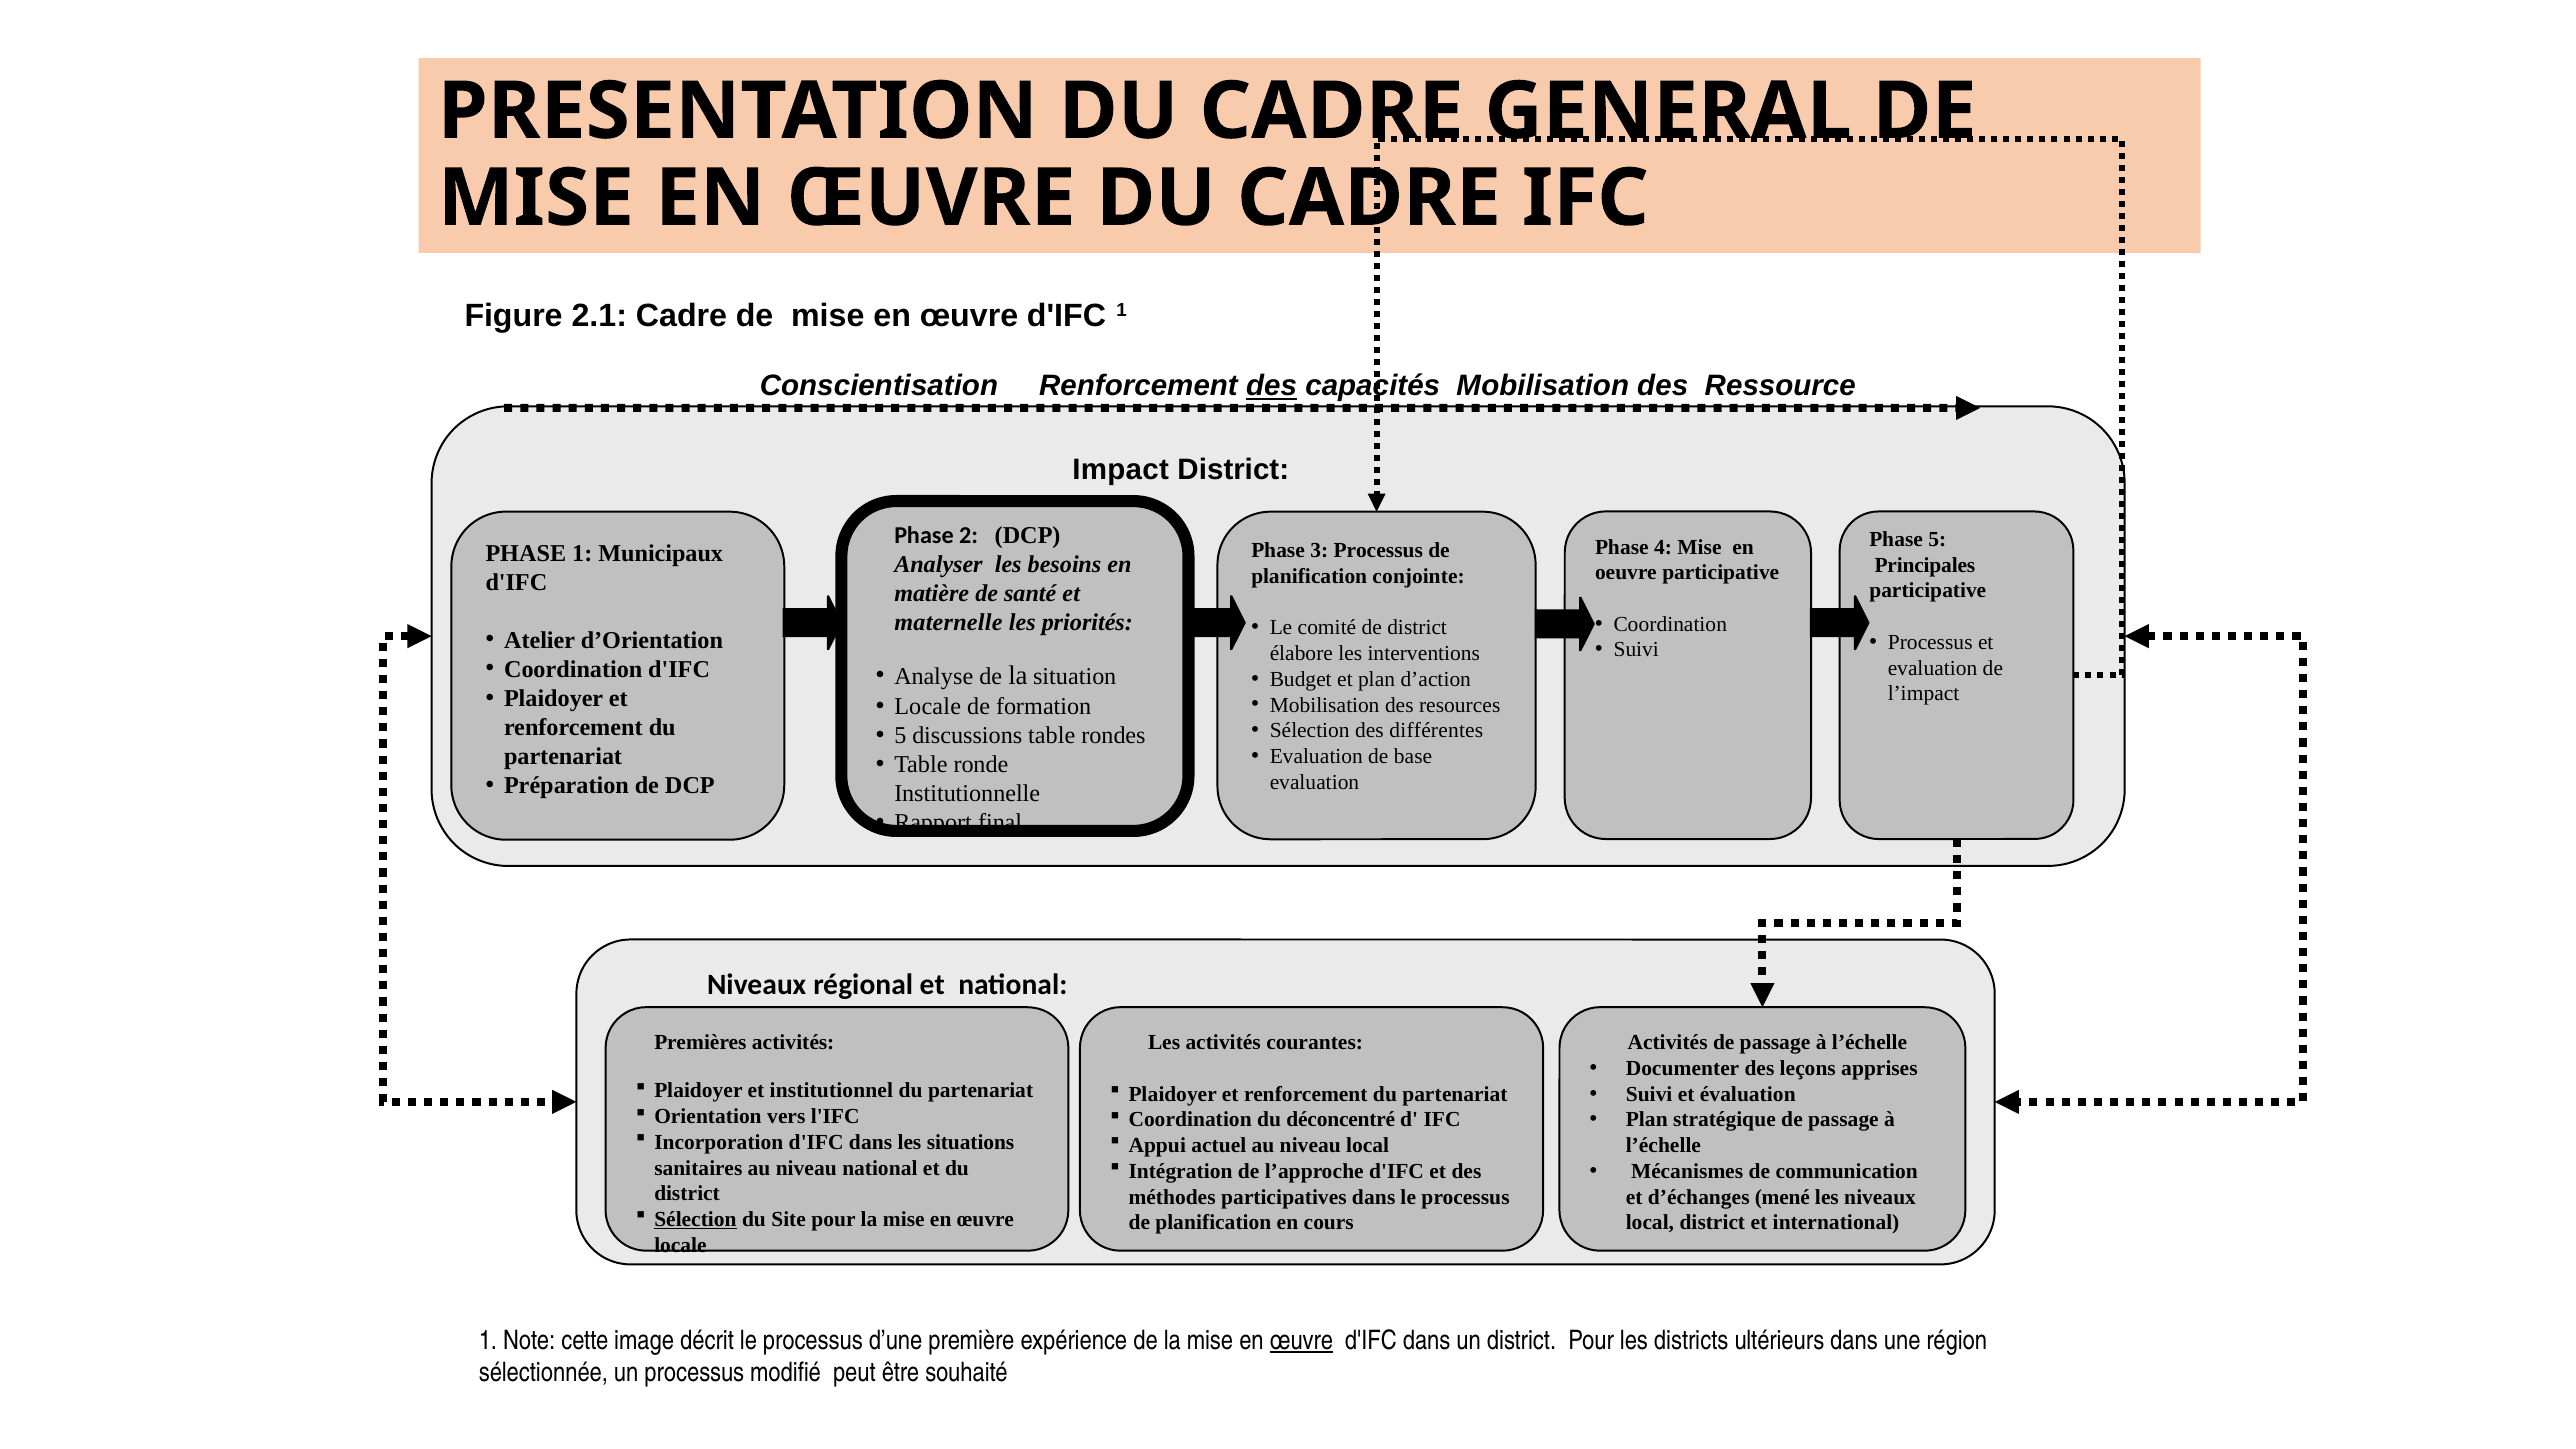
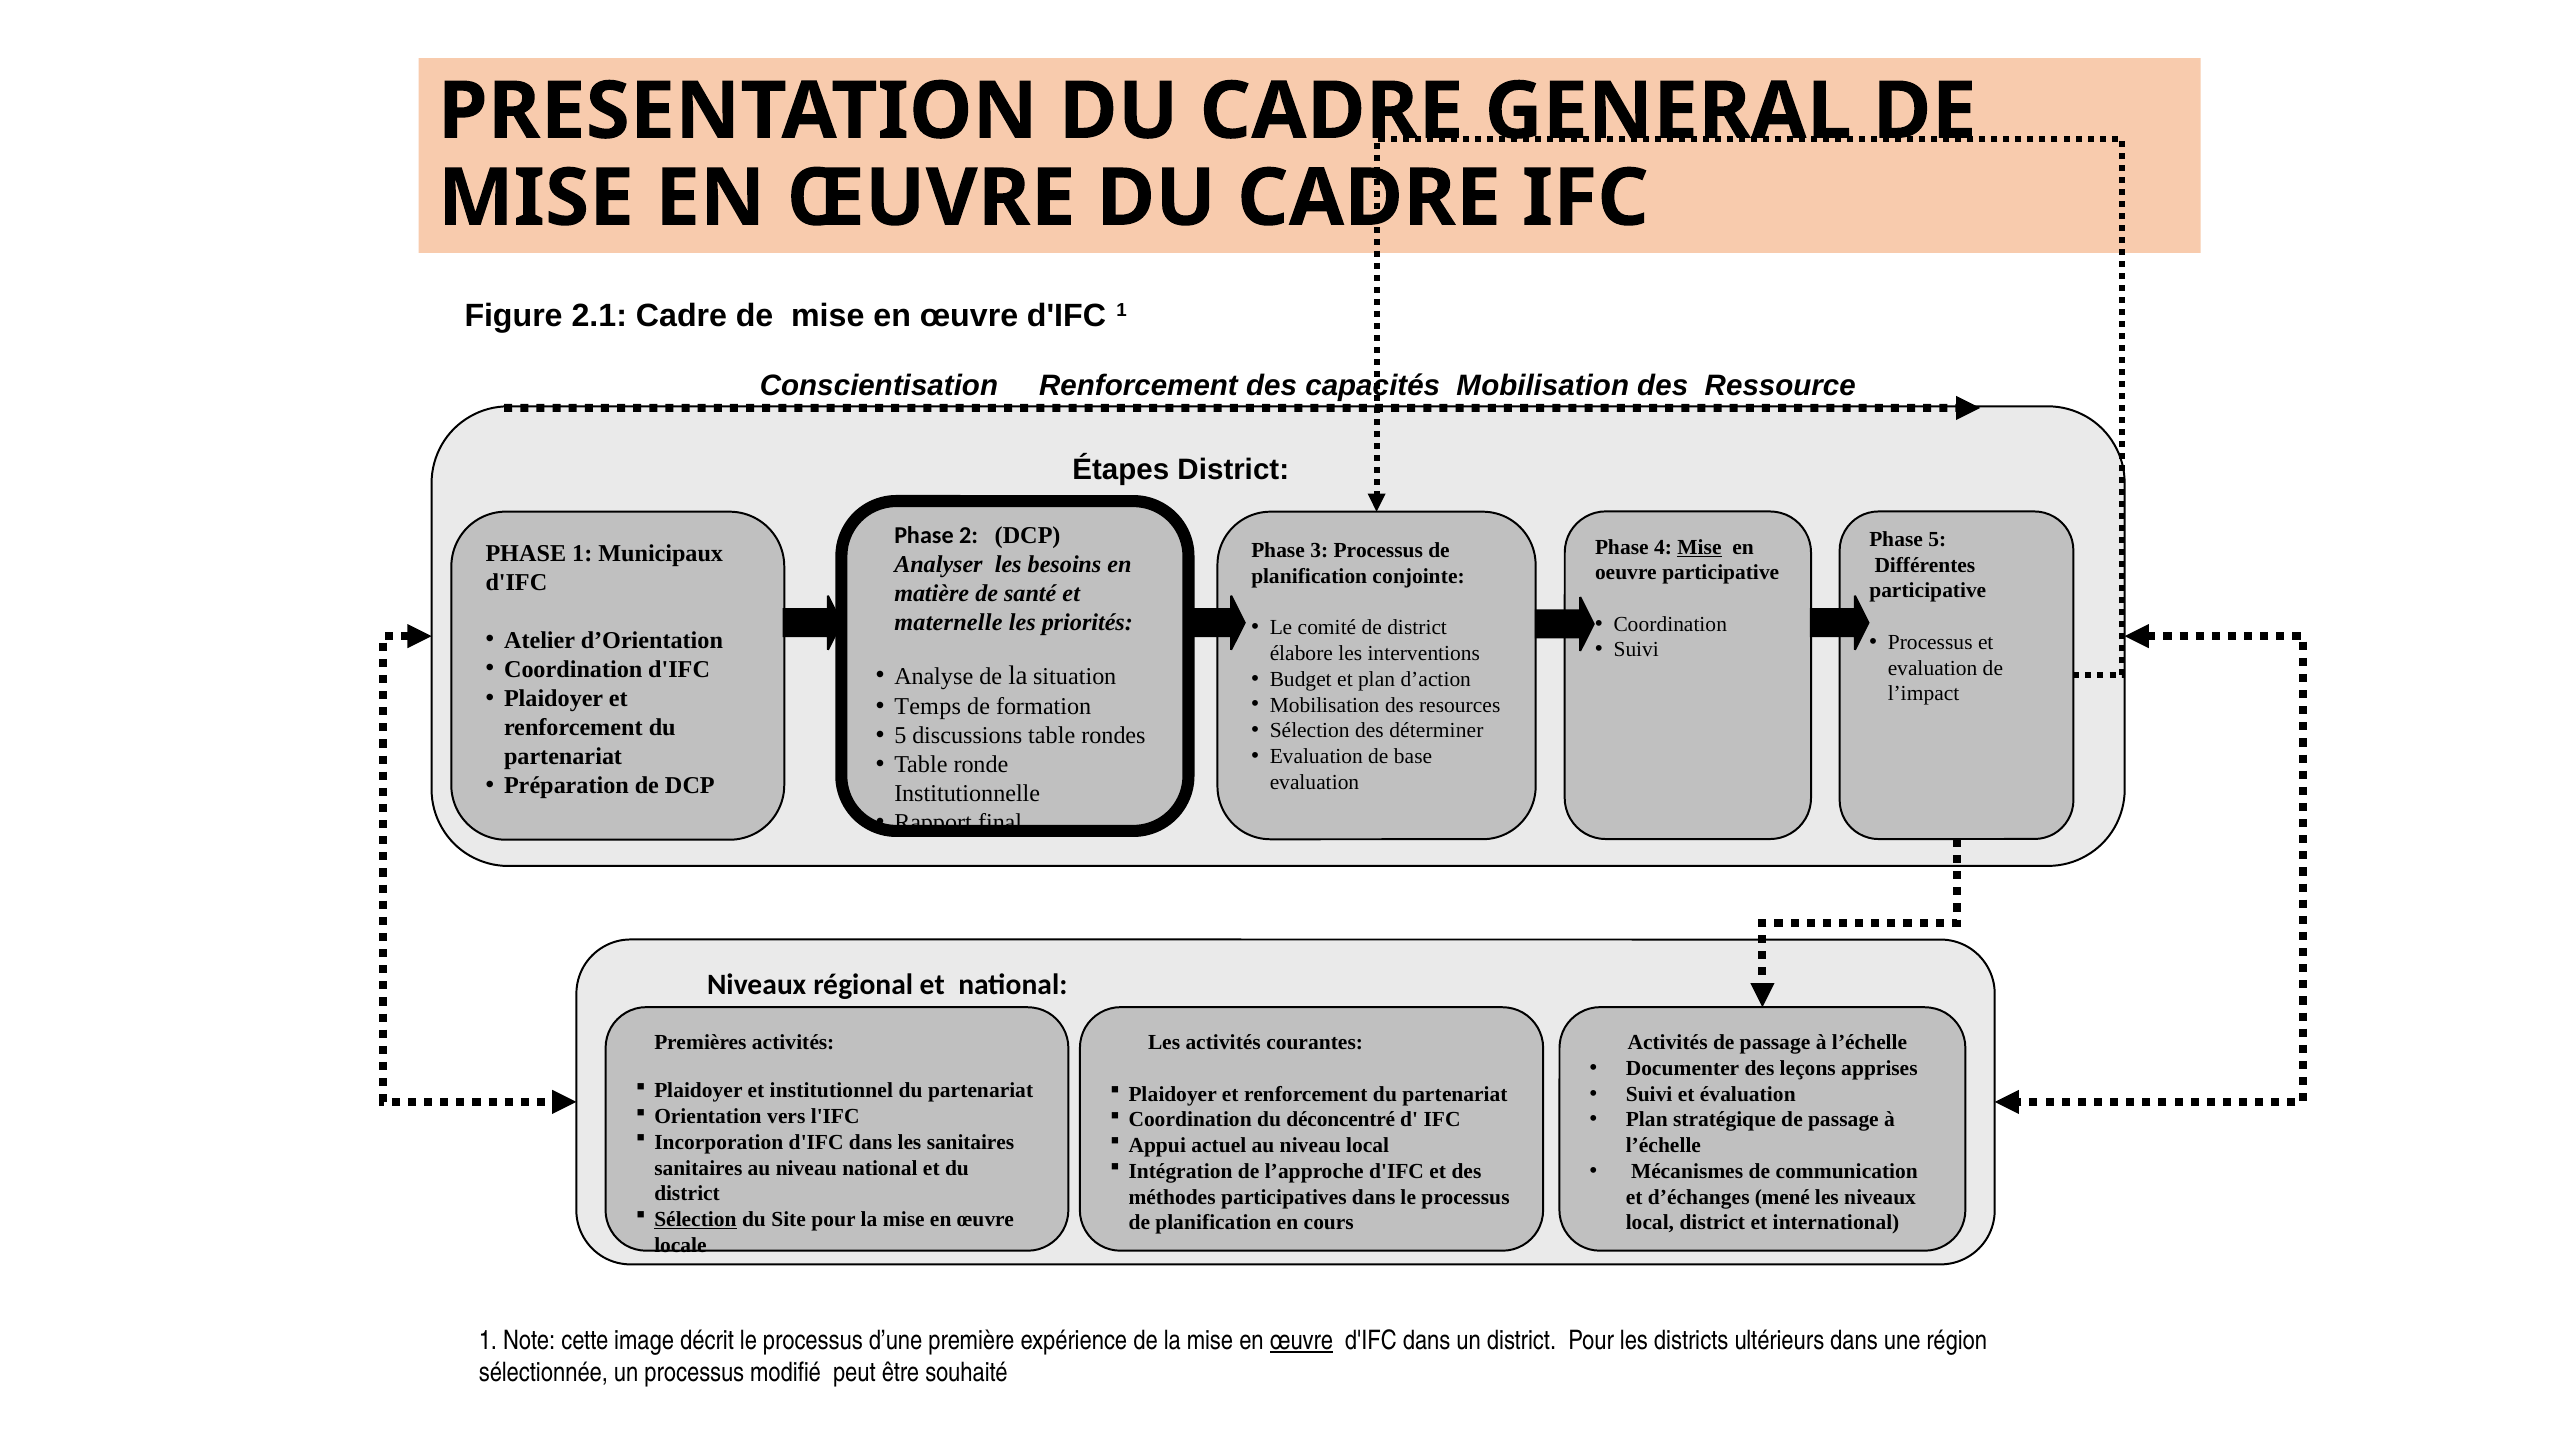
des at (1272, 386) underline: present -> none
Impact: Impact -> Étapes
Mise at (1699, 547) underline: none -> present
Principales: Principales -> Différentes
Locale at (928, 707): Locale -> Temps
différentes: différentes -> déterminer
les situations: situations -> sanitaires
